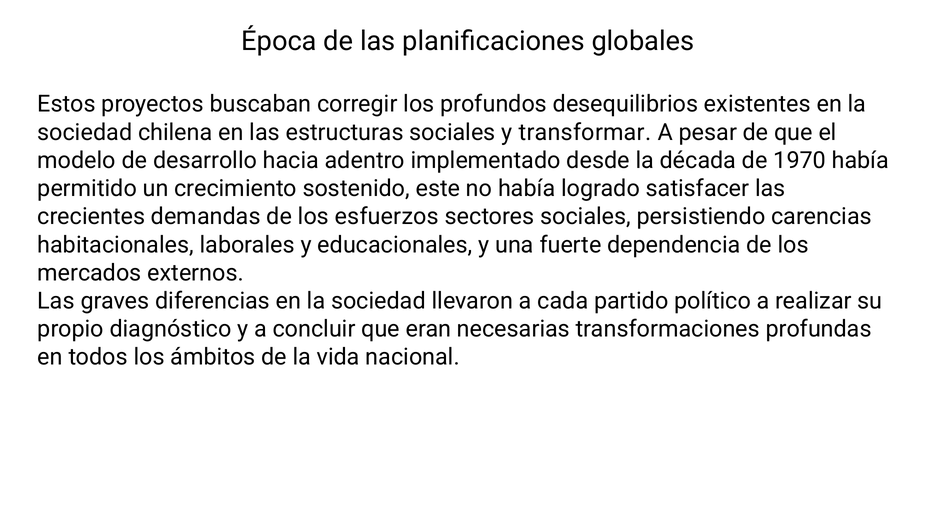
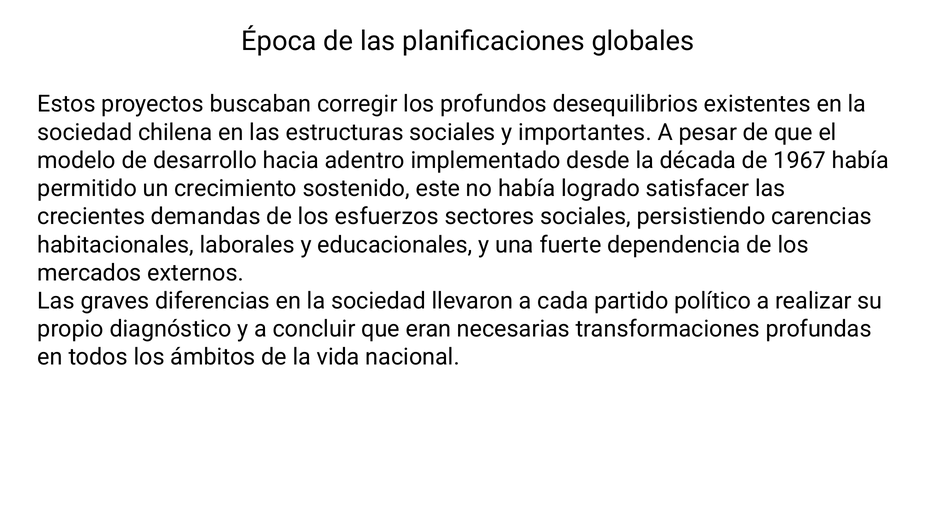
transformar: transformar -> importantes
1970: 1970 -> 1967
